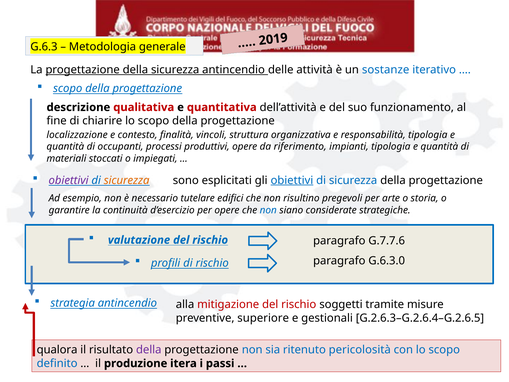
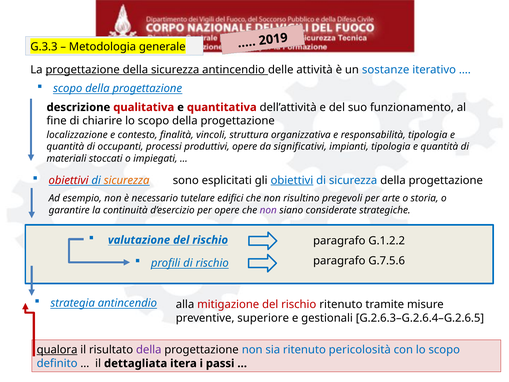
G.6.3: G.6.3 -> G.3.3
riferimento: riferimento -> significativi
obiettivi at (69, 180) colour: purple -> red
non at (268, 210) colour: blue -> purple
G.7.7.6: G.7.7.6 -> G.1.2.2
G.6.3.0: G.6.3.0 -> G.7.5.6
rischio soggetti: soggetti -> ritenuto
qualora underline: none -> present
produzione: produzione -> dettagliata
